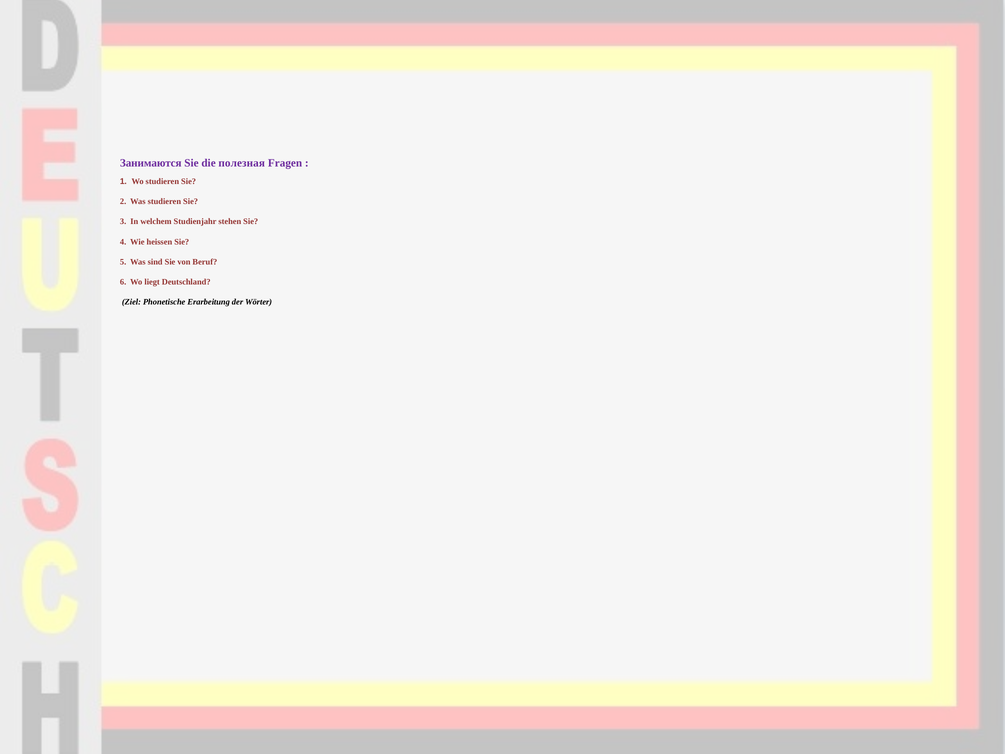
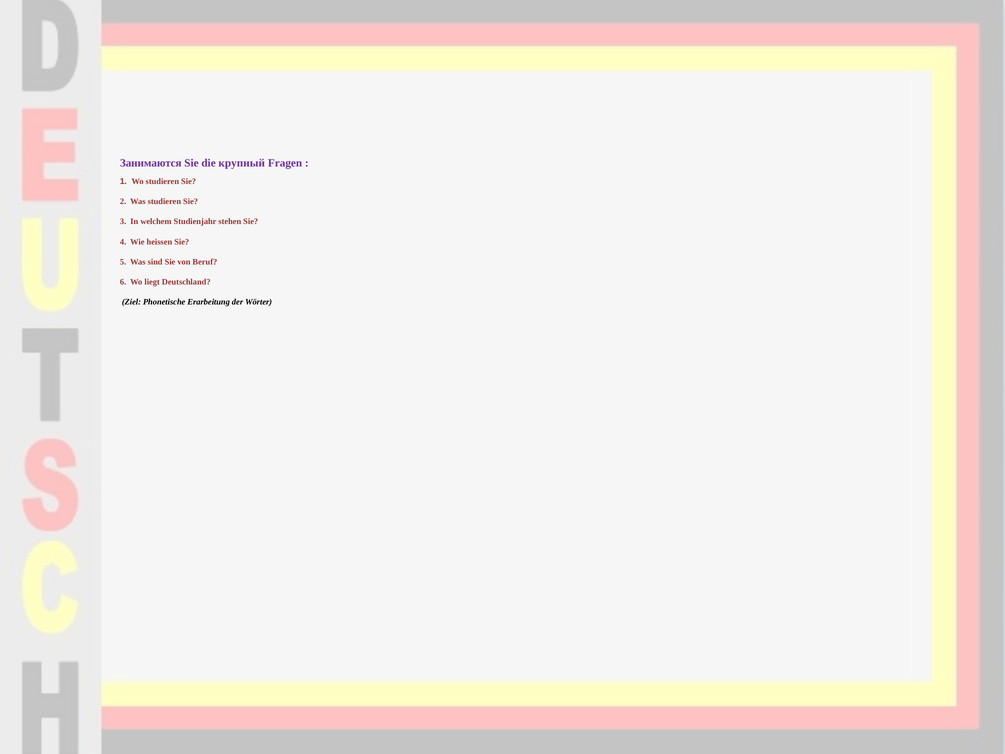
полезная: полезная -> крупный
